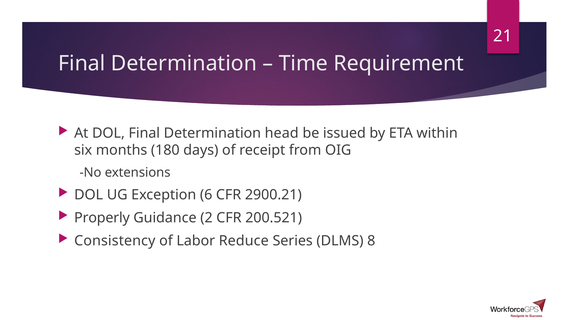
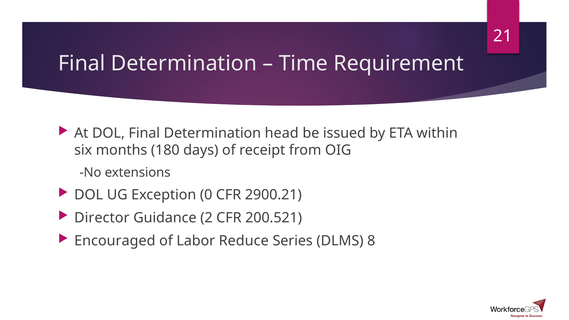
6: 6 -> 0
Properly: Properly -> Director
Consistency: Consistency -> Encouraged
